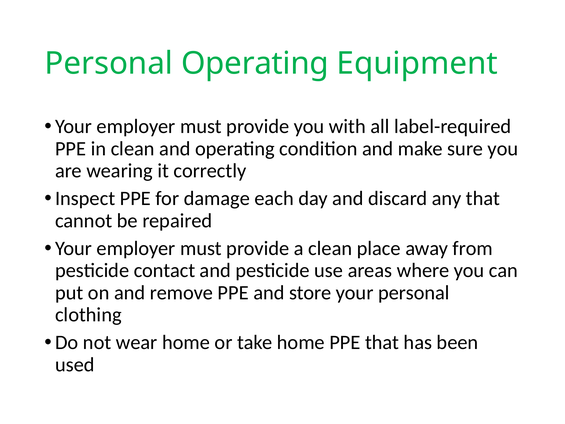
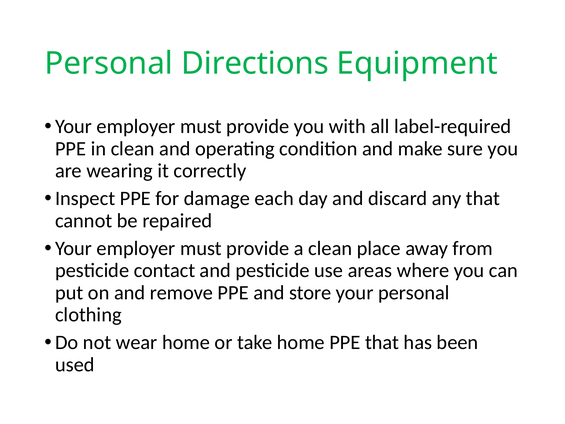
Personal Operating: Operating -> Directions
